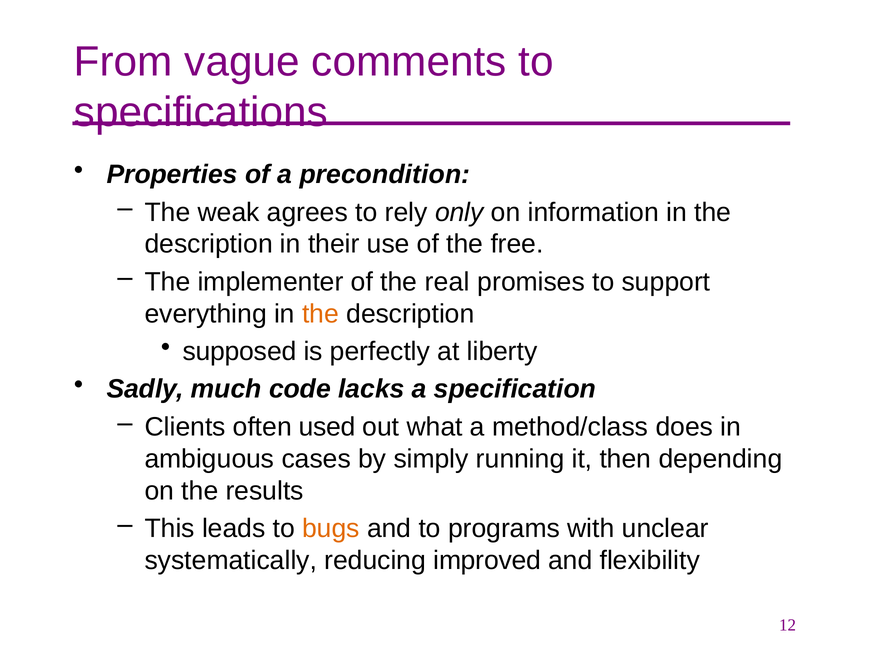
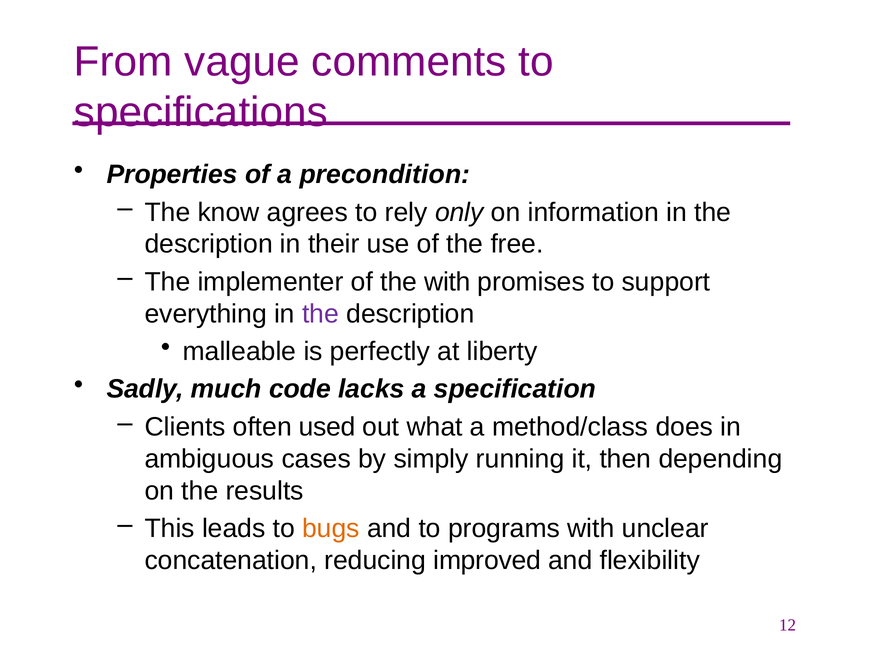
weak: weak -> know
the real: real -> with
the at (321, 314) colour: orange -> purple
supposed: supposed -> malleable
systematically: systematically -> concatenation
